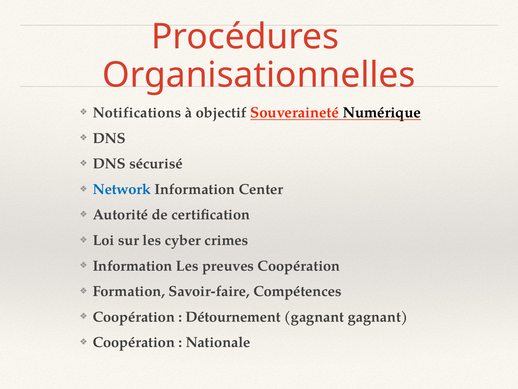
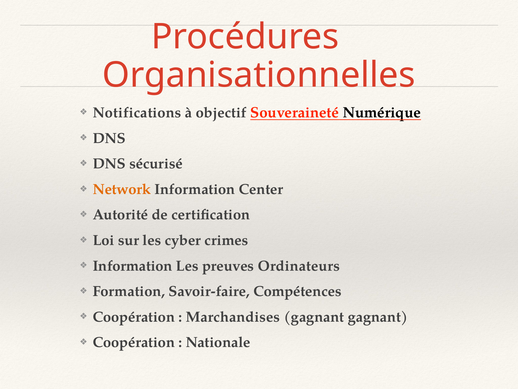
Network colour: blue -> orange
preuves Coopération: Coopération -> Ordinateurs
Détournement: Détournement -> Marchandises
